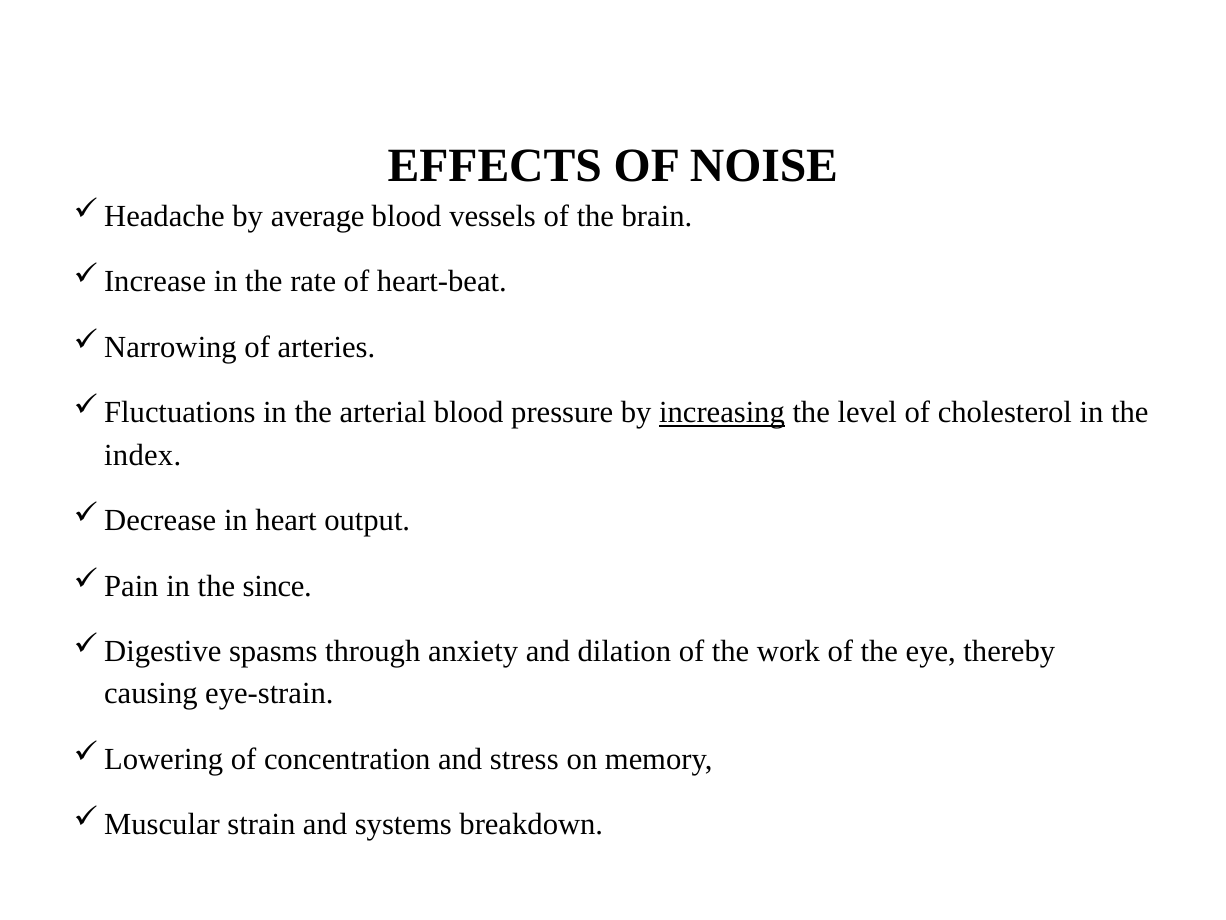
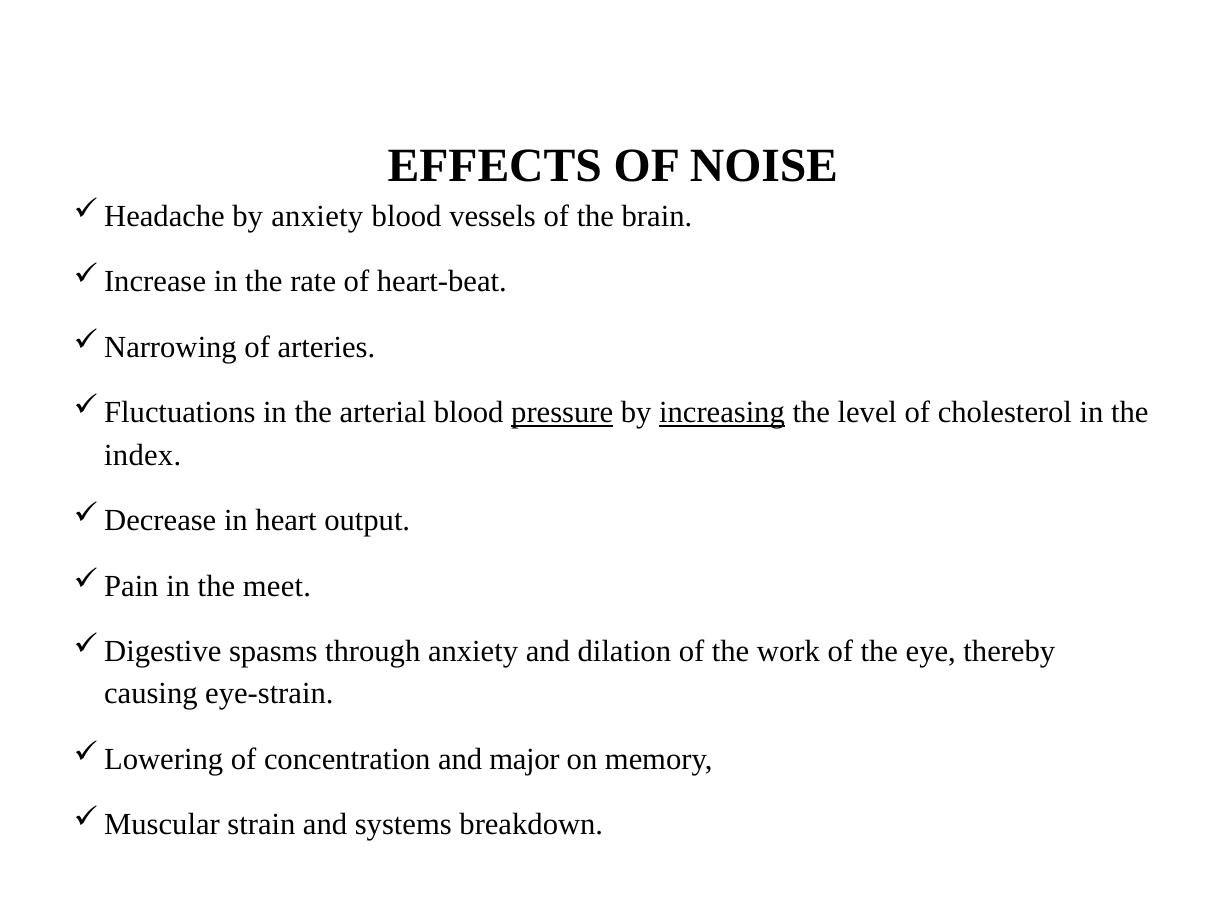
by average: average -> anxiety
pressure underline: none -> present
since: since -> meet
stress: stress -> major
